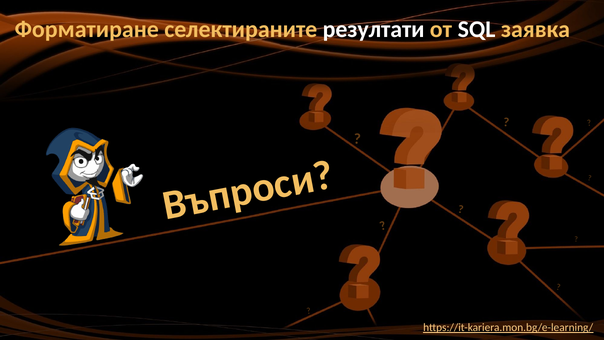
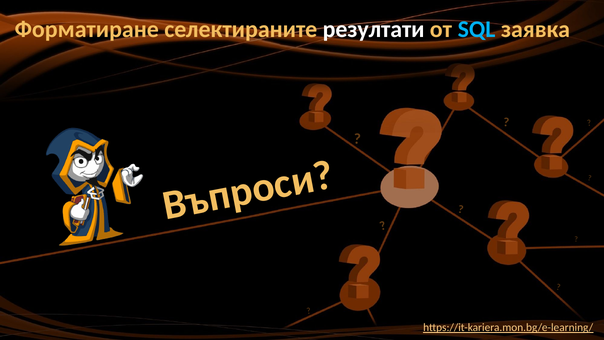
SQL colour: white -> light blue
